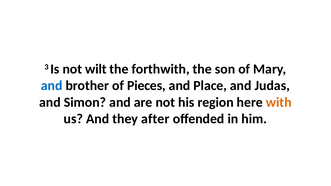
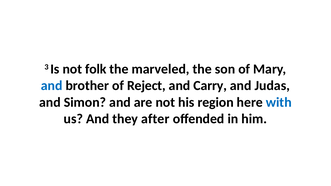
wilt: wilt -> folk
forthwith: forthwith -> marveled
Pieces: Pieces -> Reject
Place: Place -> Carry
with colour: orange -> blue
